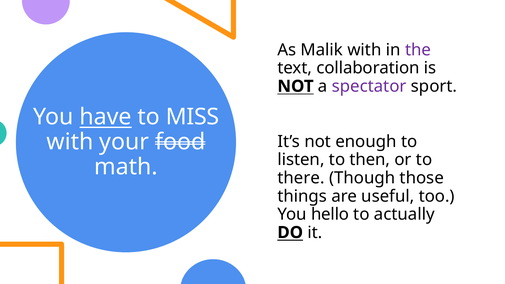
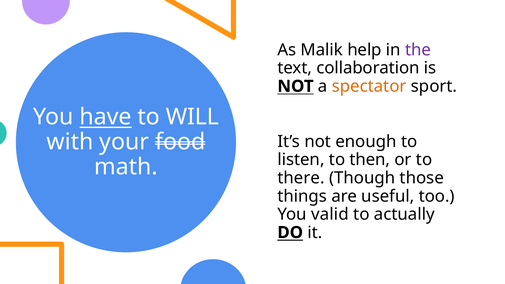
Malik with: with -> help
spectator colour: purple -> orange
MISS: MISS -> WILL
hello: hello -> valid
